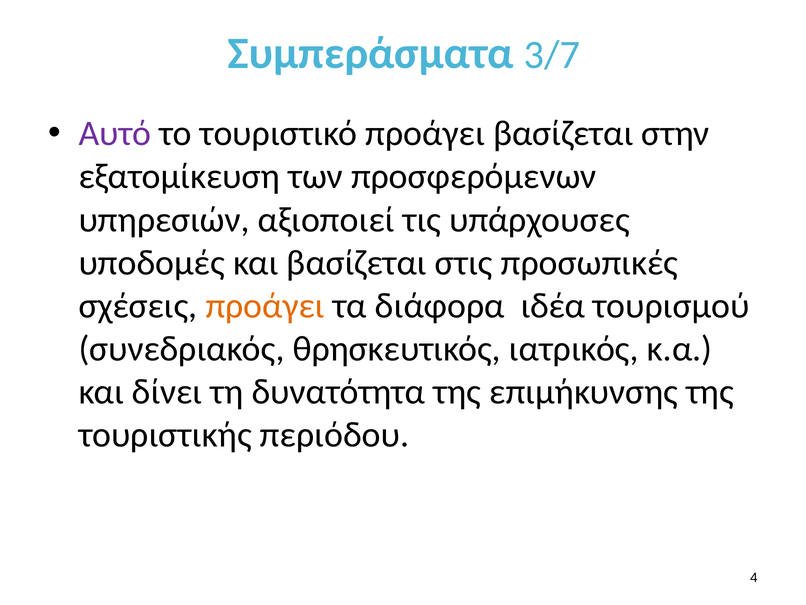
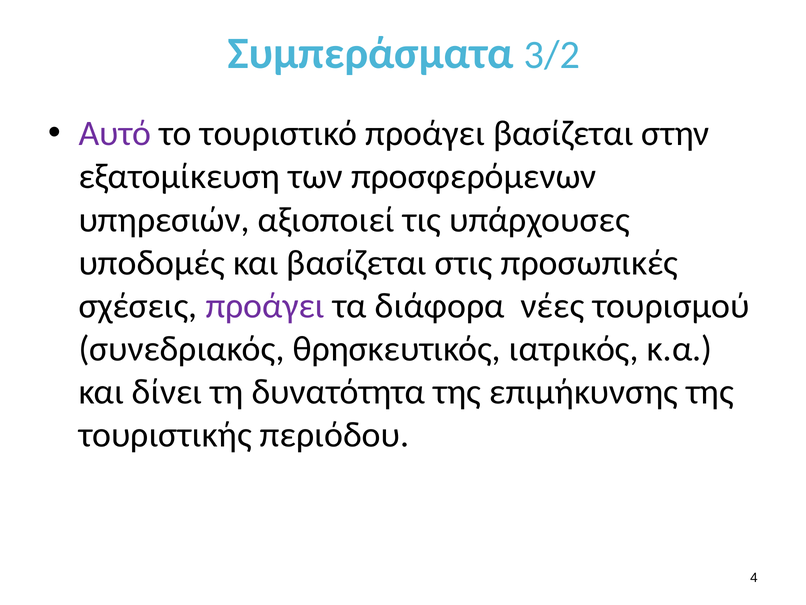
3/7: 3/7 -> 3/2
προάγει at (265, 306) colour: orange -> purple
ιδέα: ιδέα -> νέες
